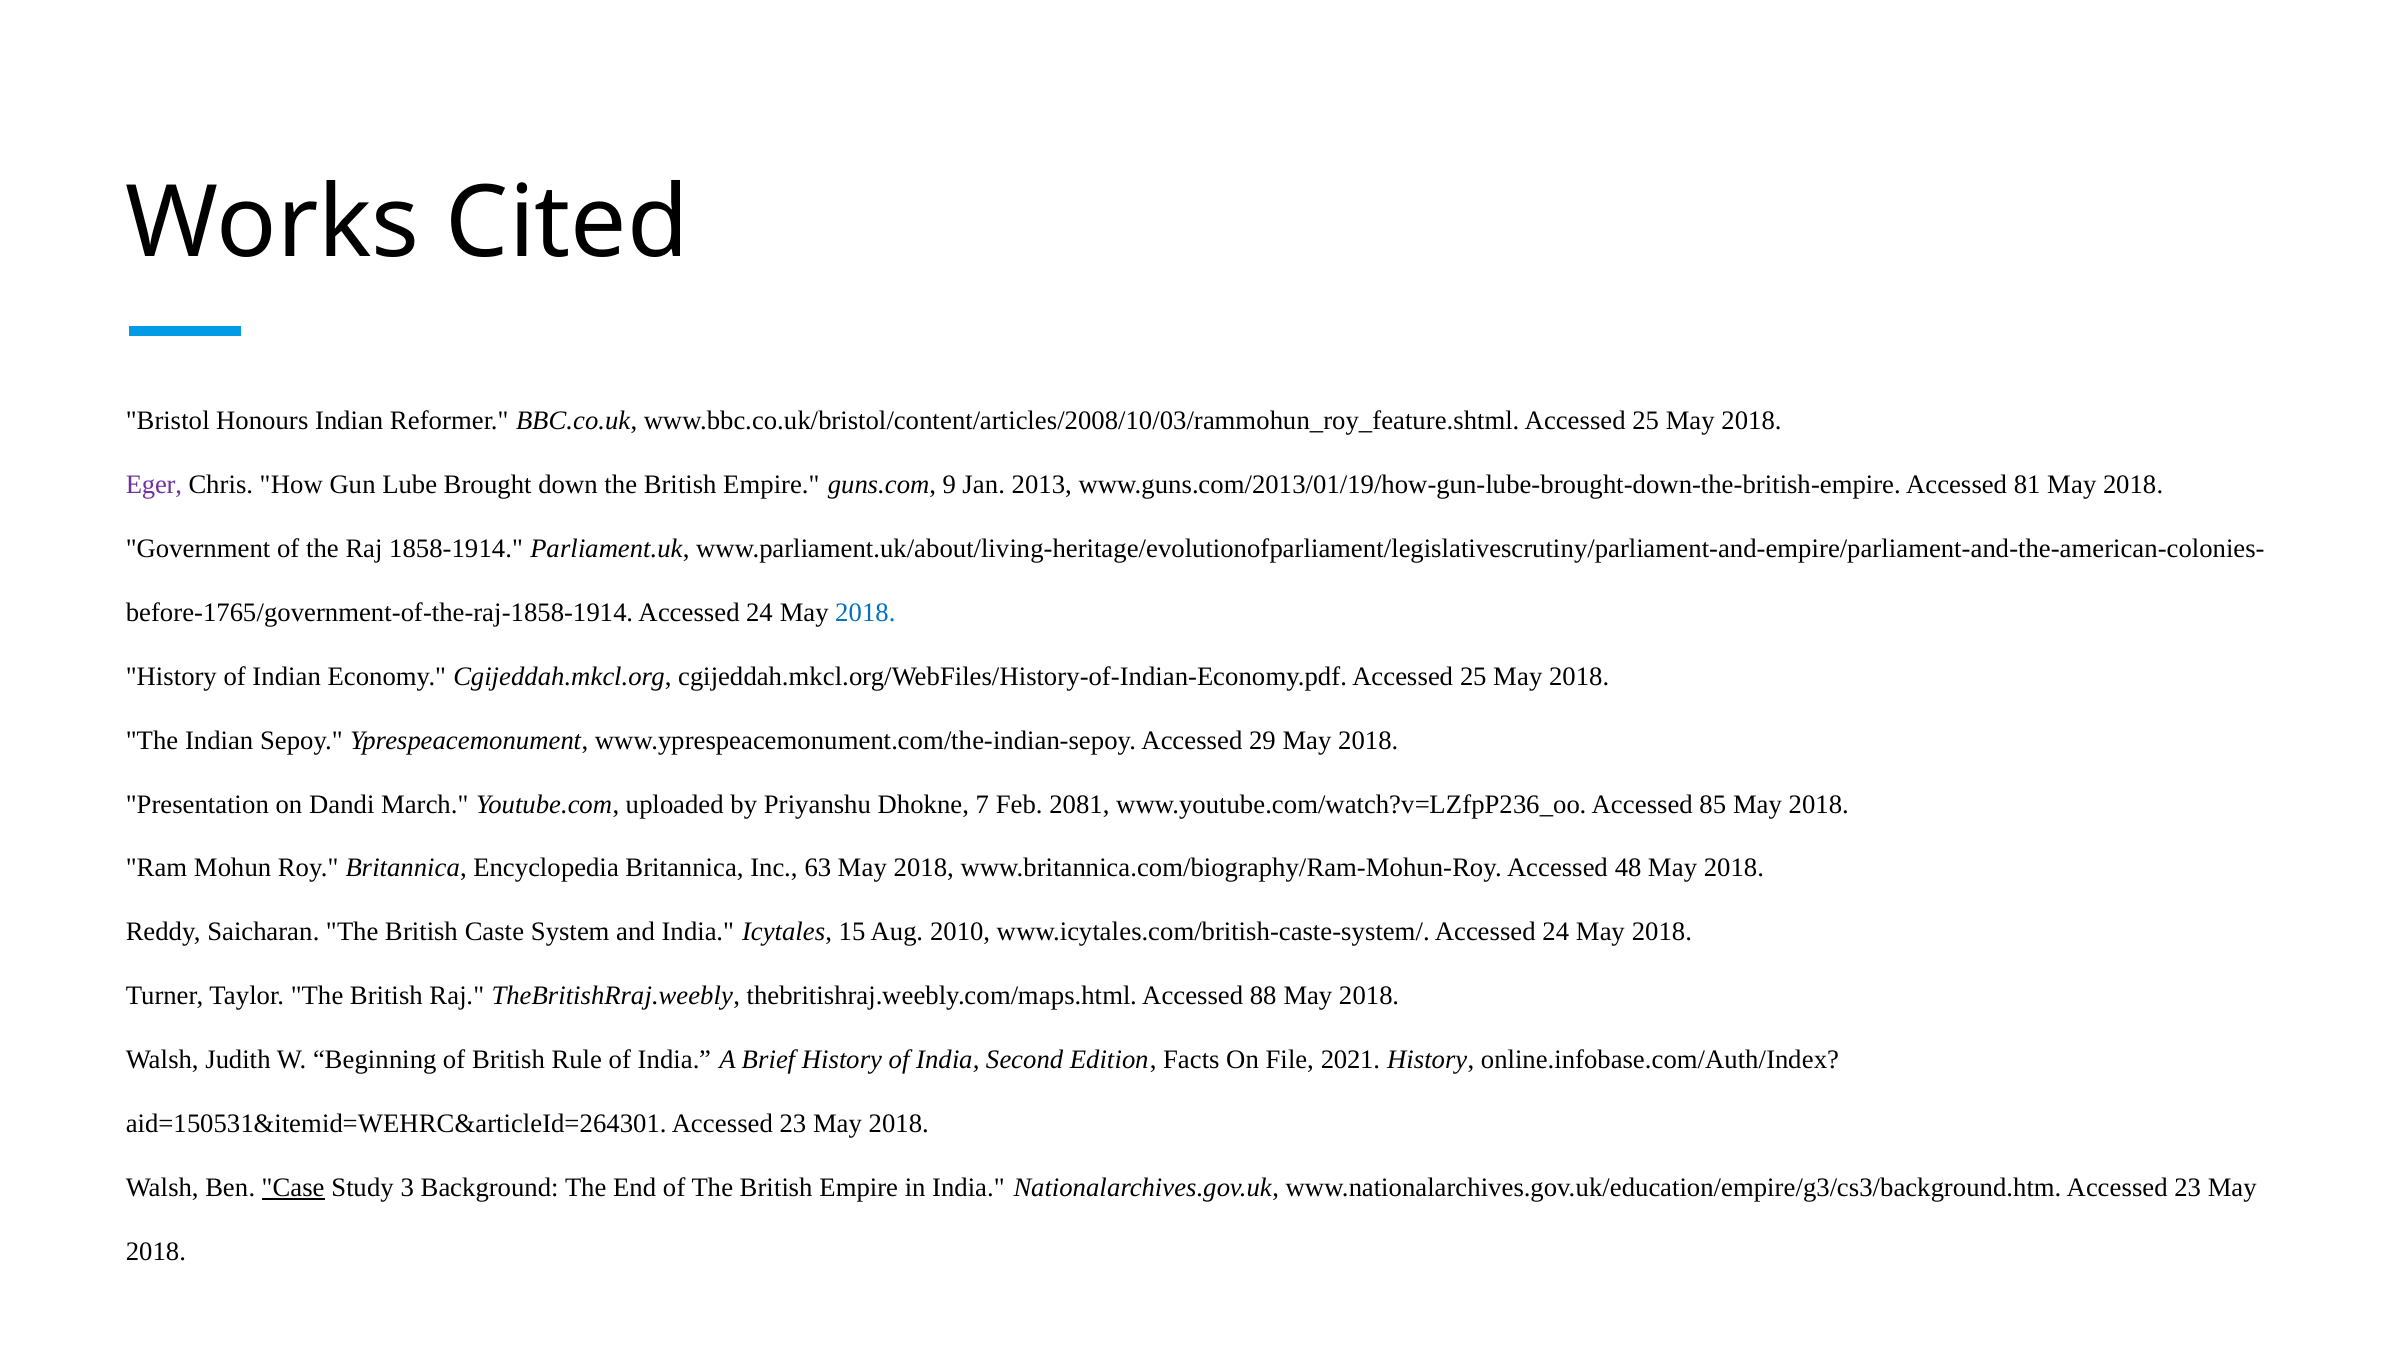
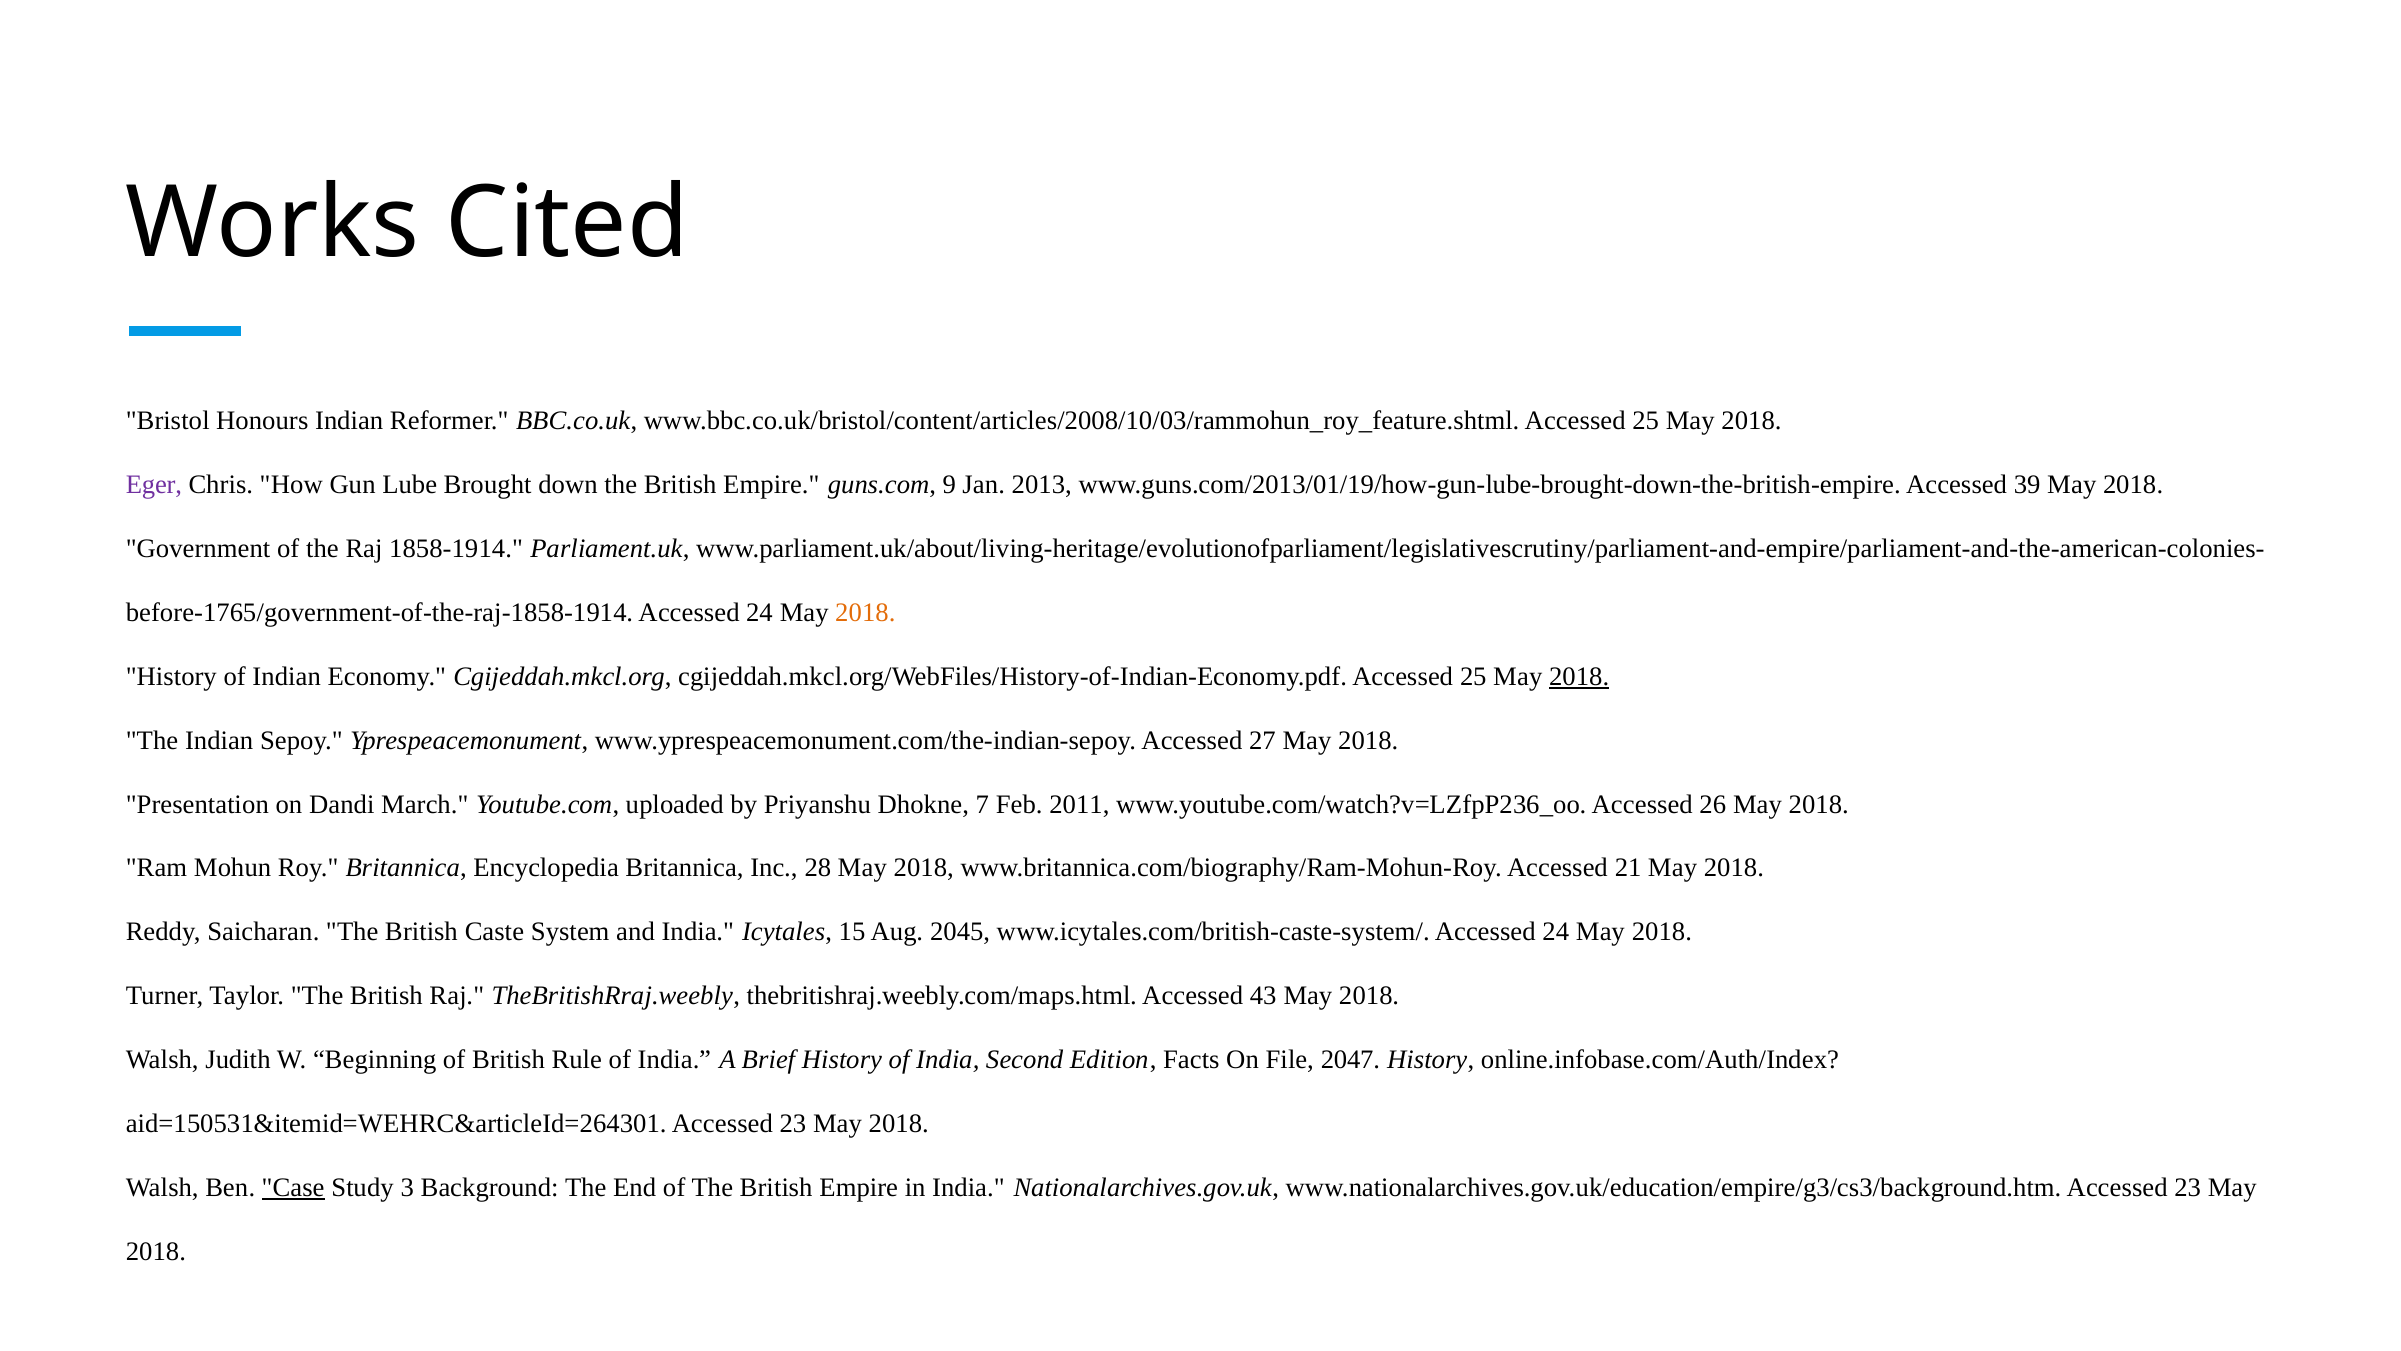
81: 81 -> 39
2018 at (865, 612) colour: blue -> orange
2018 at (1579, 676) underline: none -> present
29: 29 -> 27
2081: 2081 -> 2011
85: 85 -> 26
63: 63 -> 28
48: 48 -> 21
2010: 2010 -> 2045
88: 88 -> 43
2021: 2021 -> 2047
